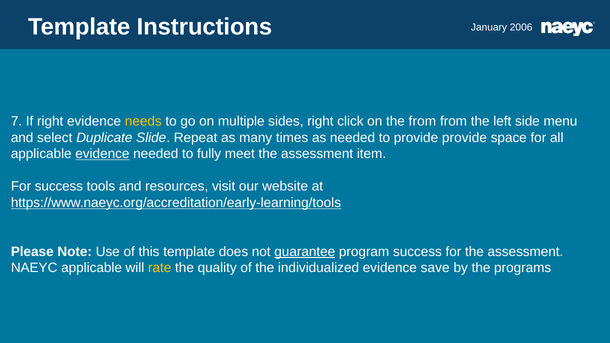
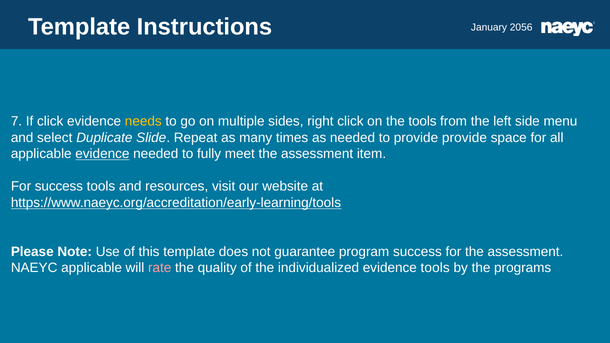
2006: 2006 -> 2056
If right: right -> click
the from: from -> tools
guarantee underline: present -> none
rate colour: yellow -> pink
evidence save: save -> tools
